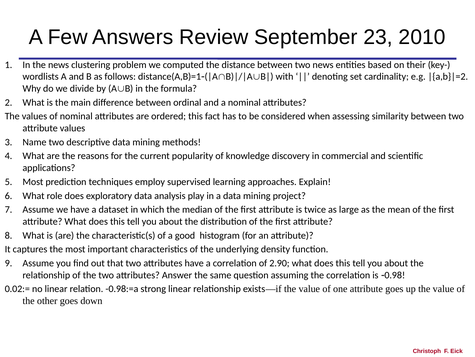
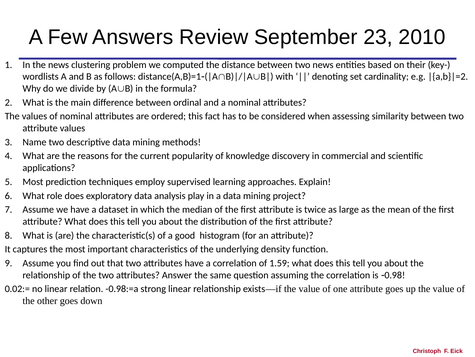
2.90: 2.90 -> 1.59
